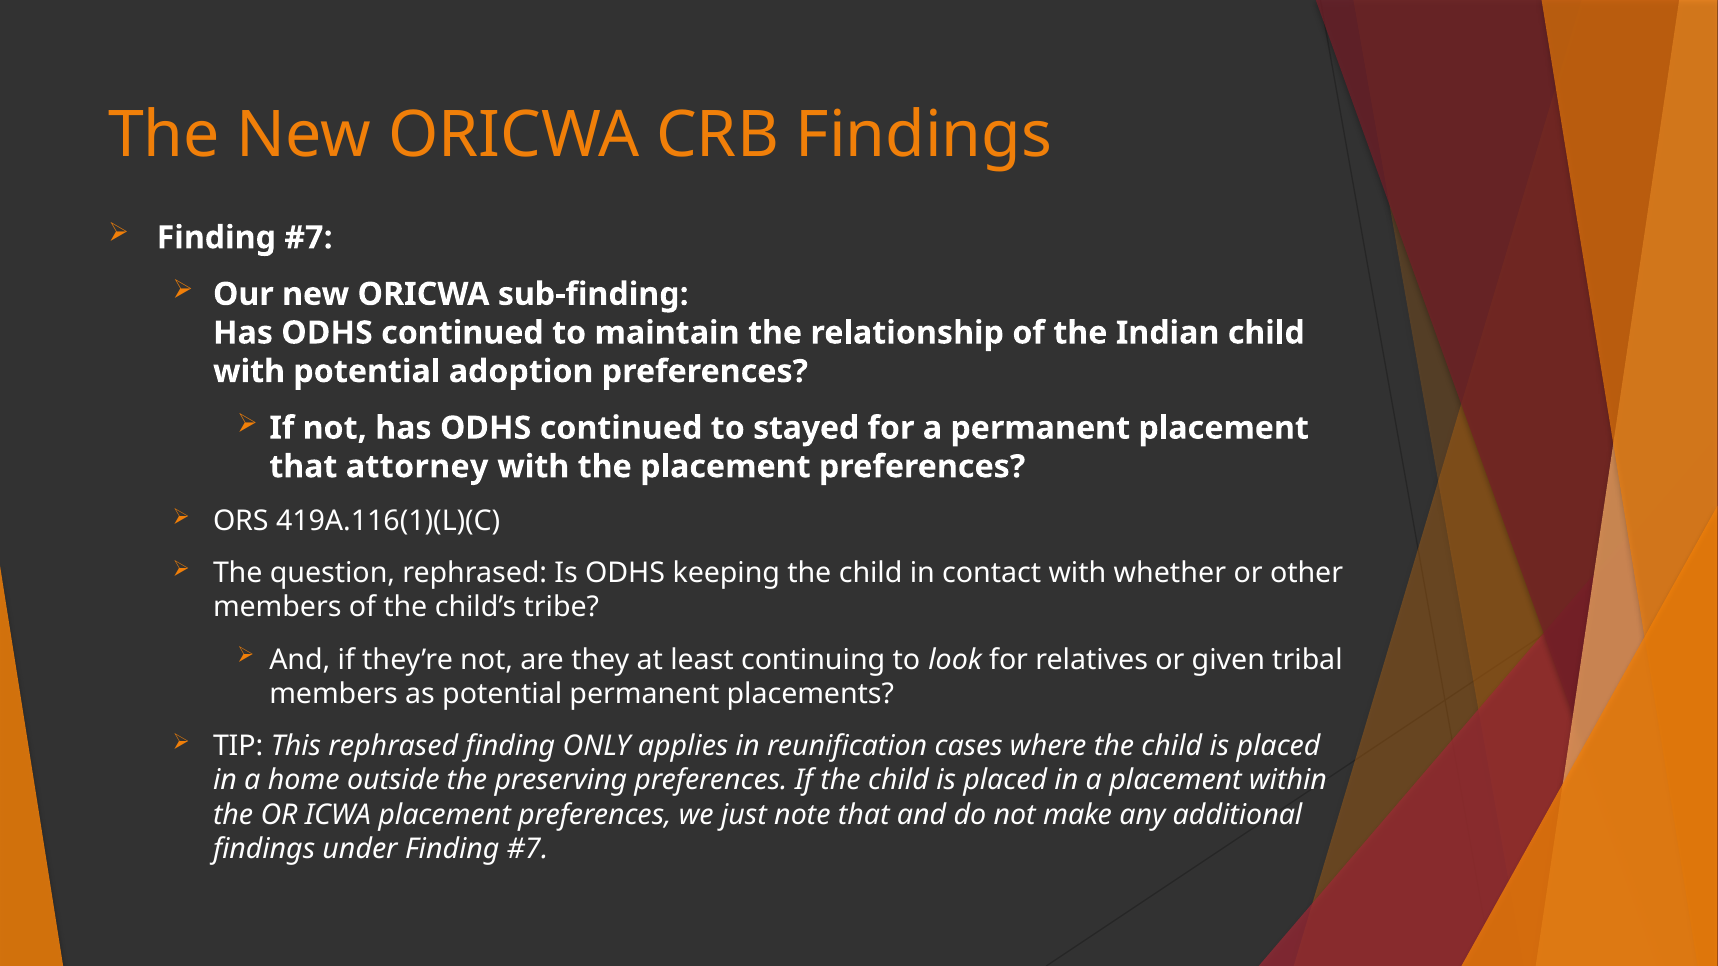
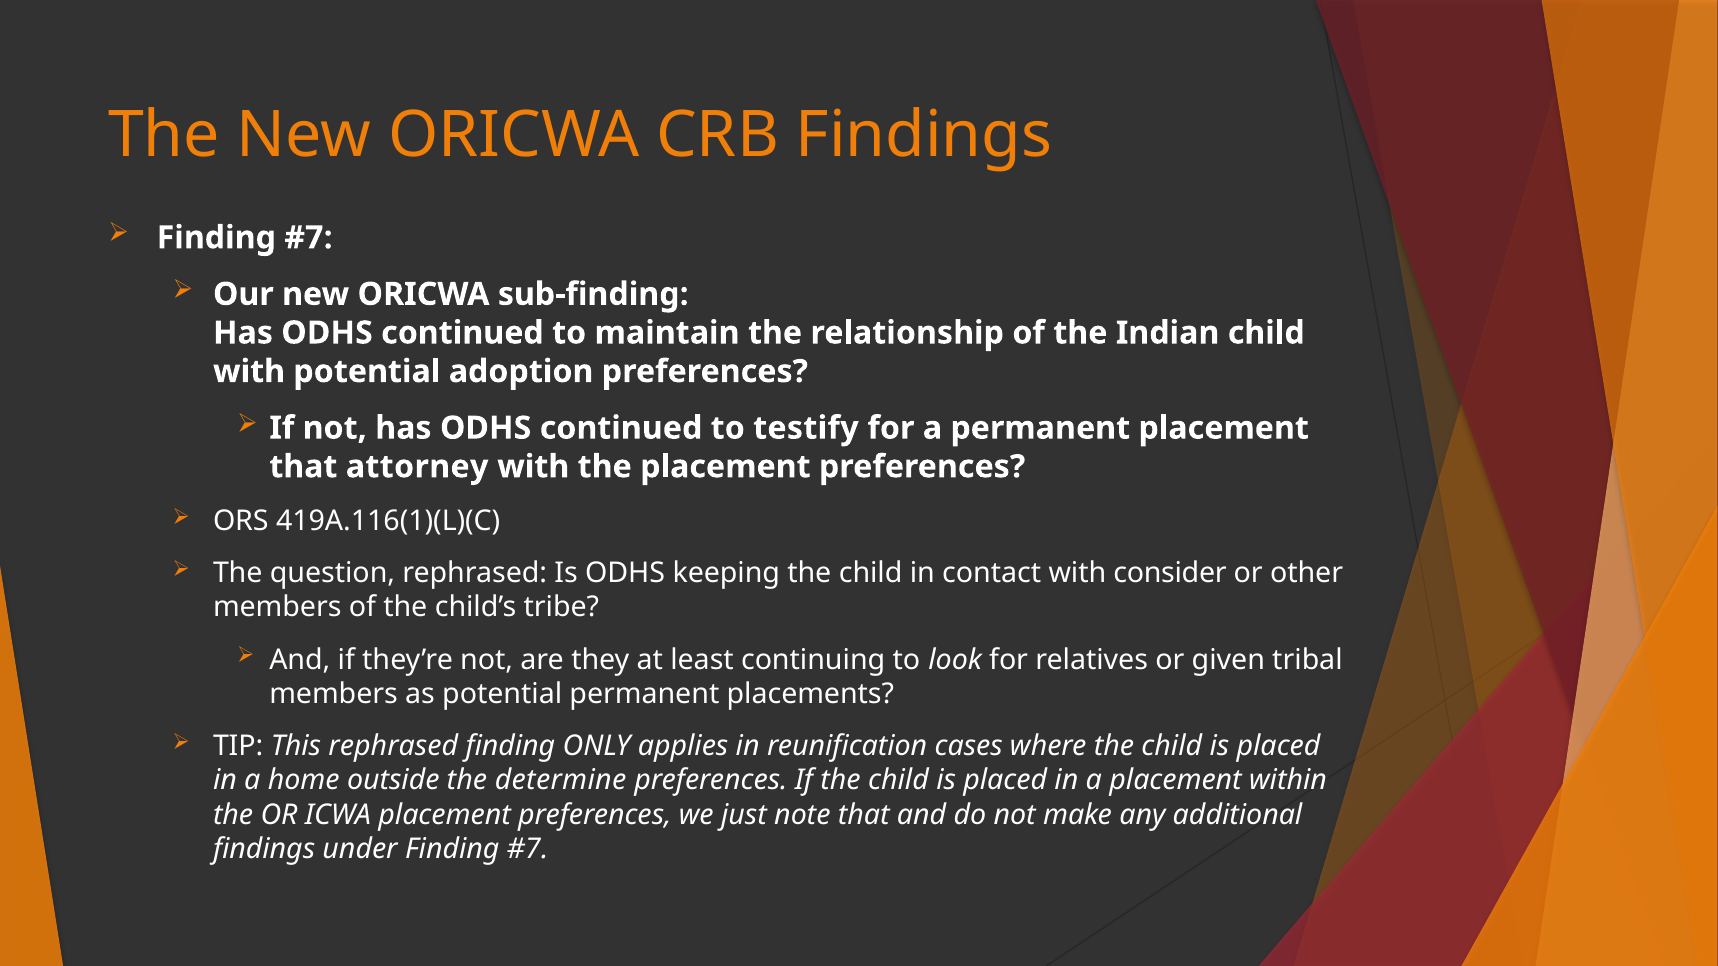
stayed: stayed -> testify
whether: whether -> consider
preserving: preserving -> determine
